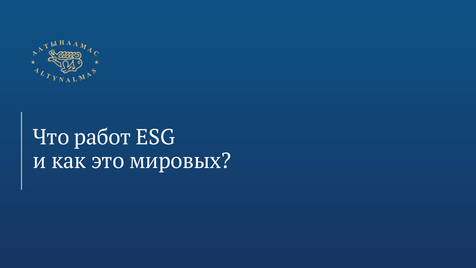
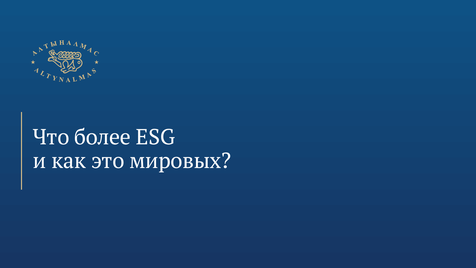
работ: работ -> более
